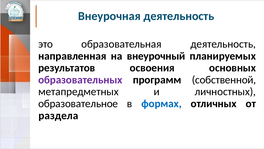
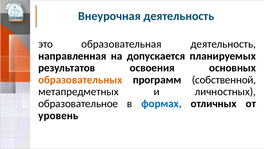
внеурочный: внеурочный -> допускается
образовательных colour: purple -> orange
раздела: раздела -> уровень
